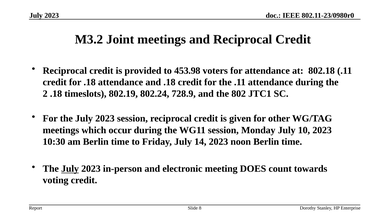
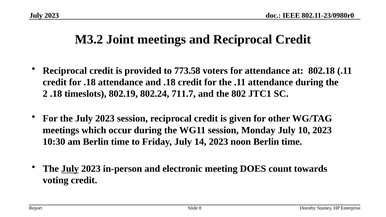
453.98: 453.98 -> 773.58
728.9: 728.9 -> 711.7
